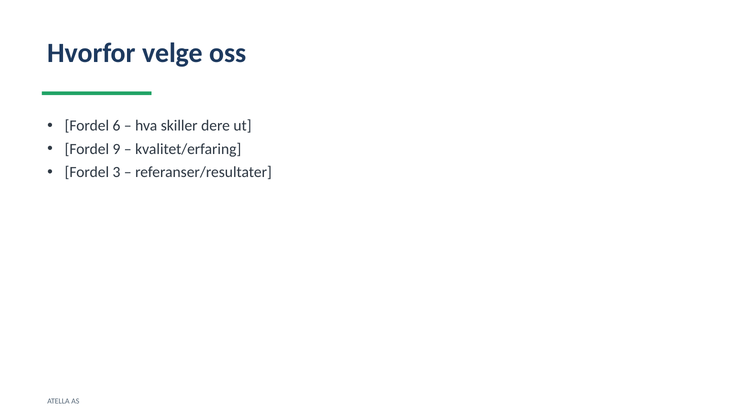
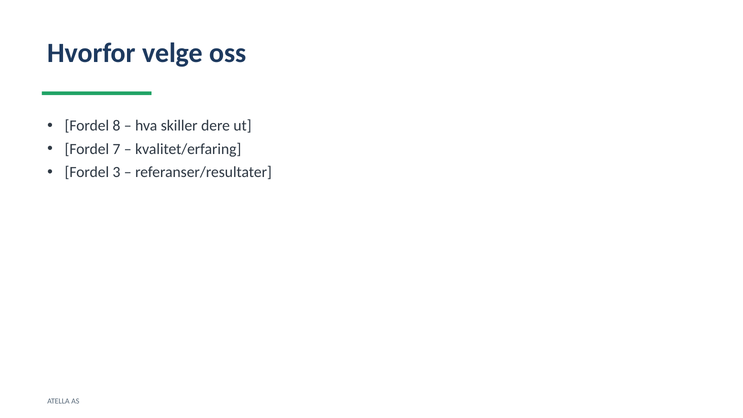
6: 6 -> 8
9: 9 -> 7
